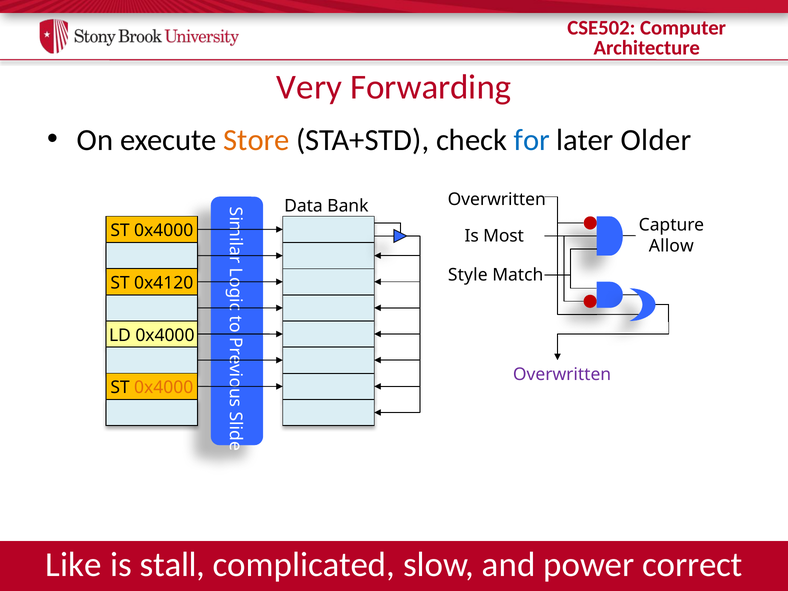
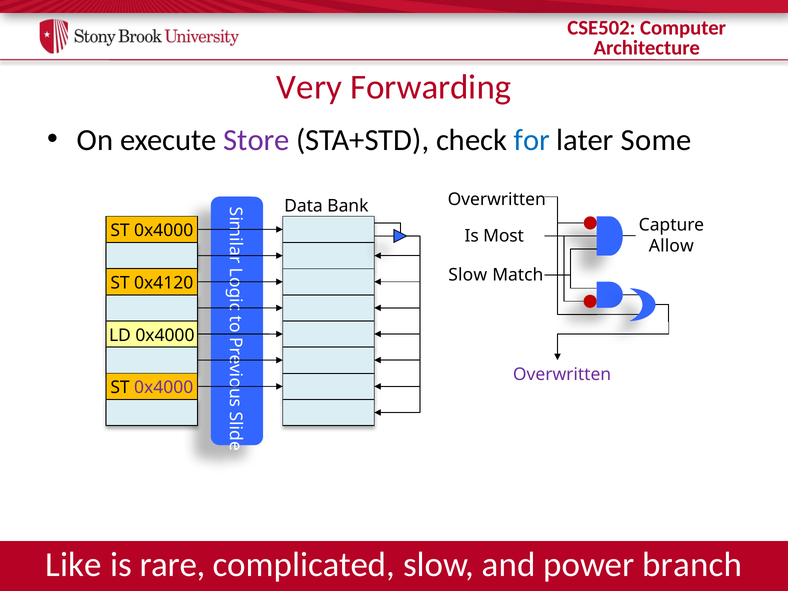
Store colour: orange -> purple
Older: Older -> Some
Style at (468, 275): Style -> Slow
0x4000 at (164, 388) colour: orange -> purple
stall: stall -> rare
correct: correct -> branch
